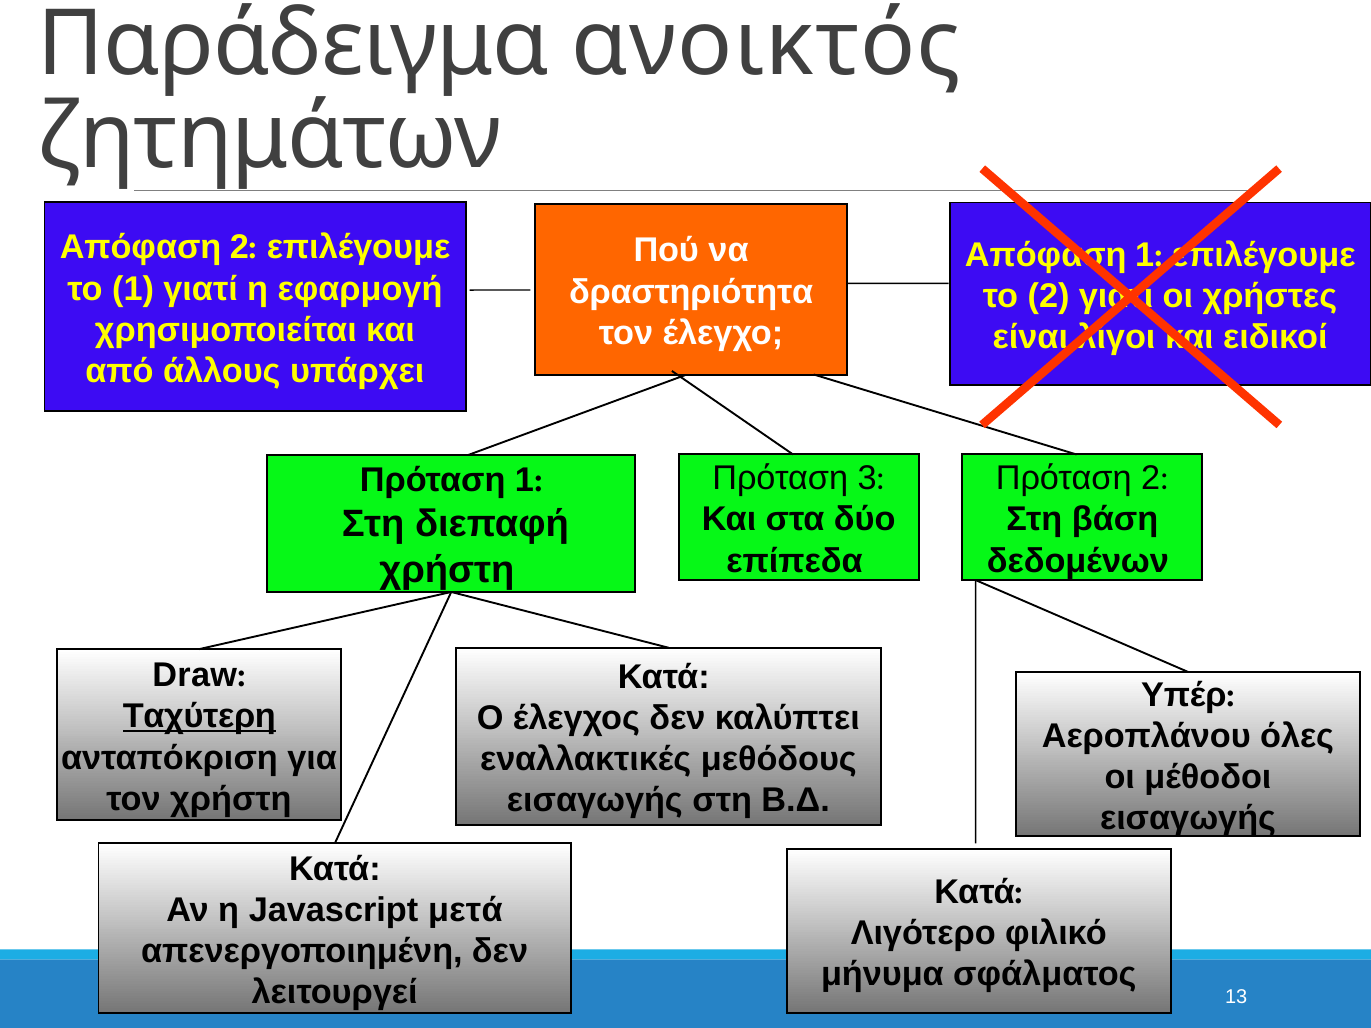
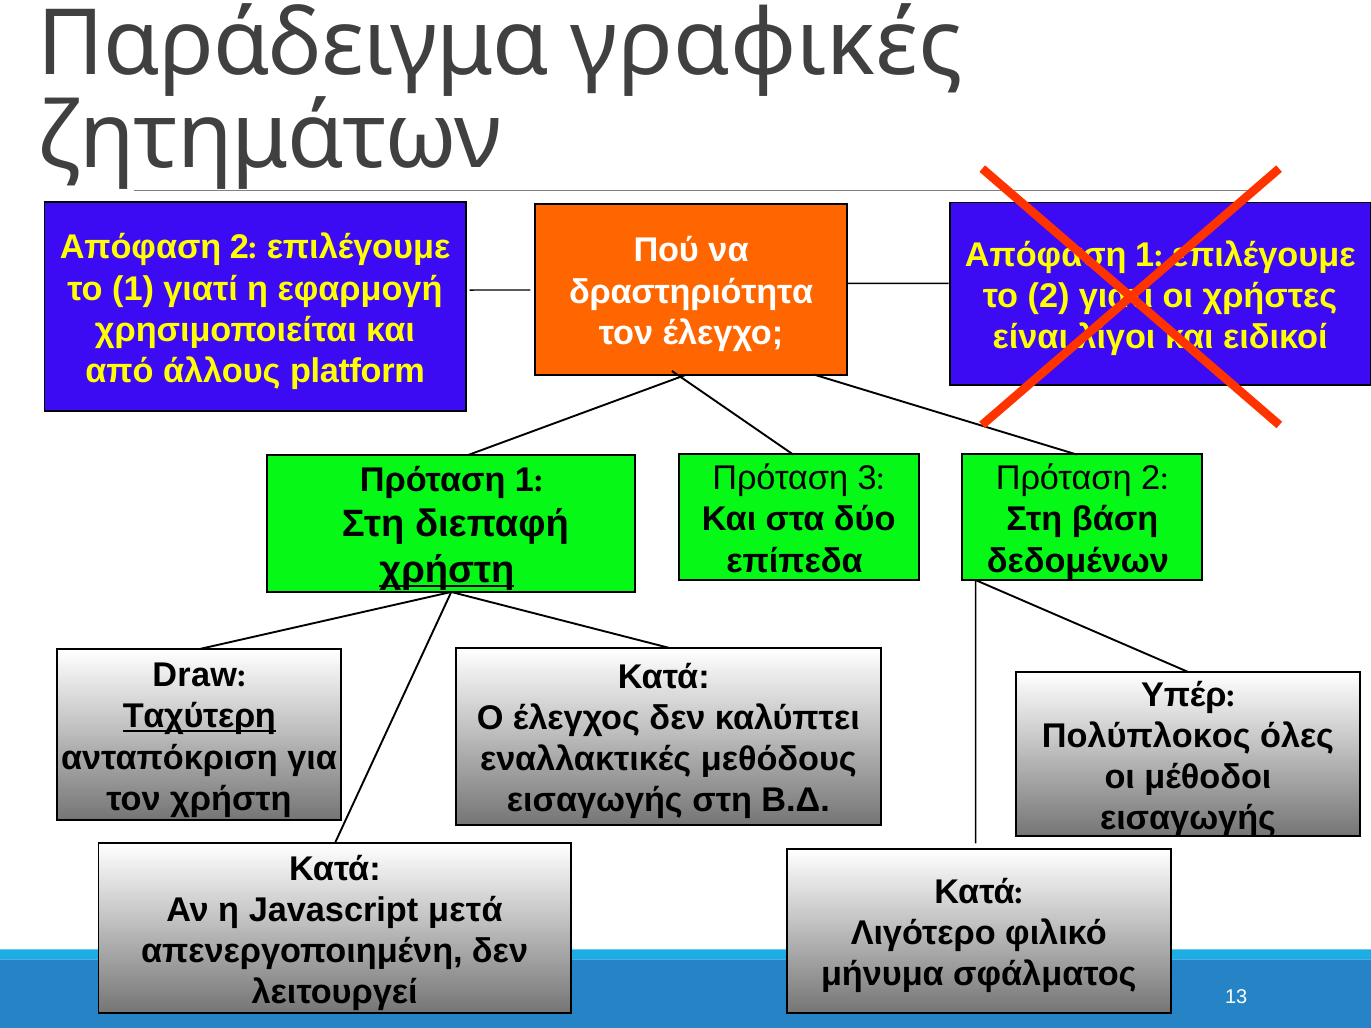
ανοικτός: ανοικτός -> γραφικές
υπάρχει: υπάρχει -> platform
χρήστη at (447, 570) underline: none -> present
Αεροπλάνου: Αεροπλάνου -> Πολύπλοκος
